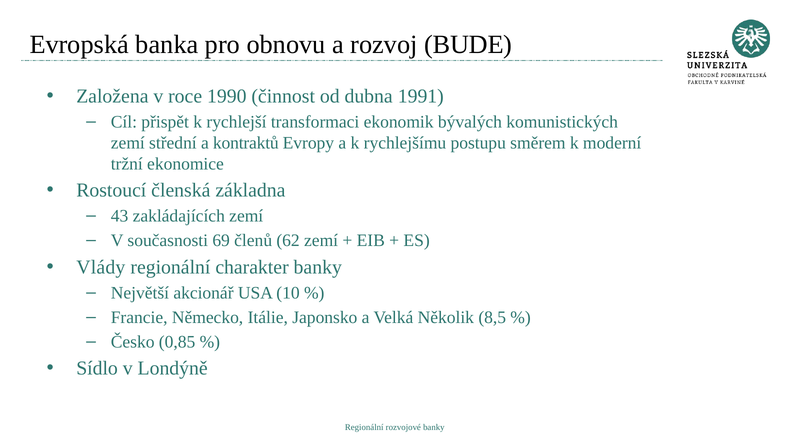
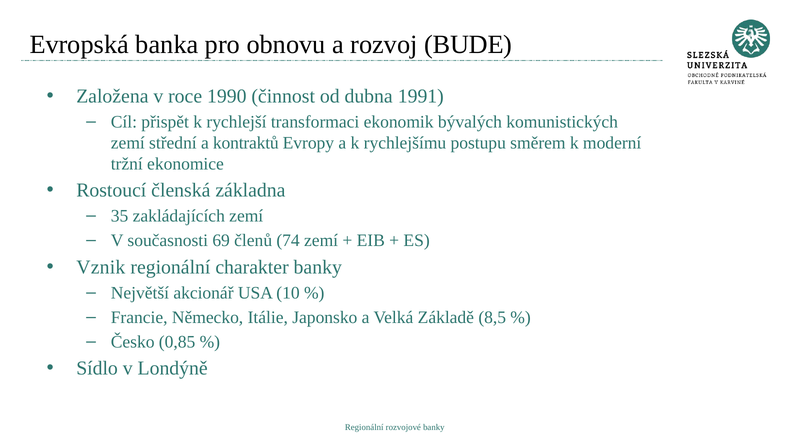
43: 43 -> 35
62: 62 -> 74
Vlády: Vlády -> Vznik
Několik: Několik -> Základě
